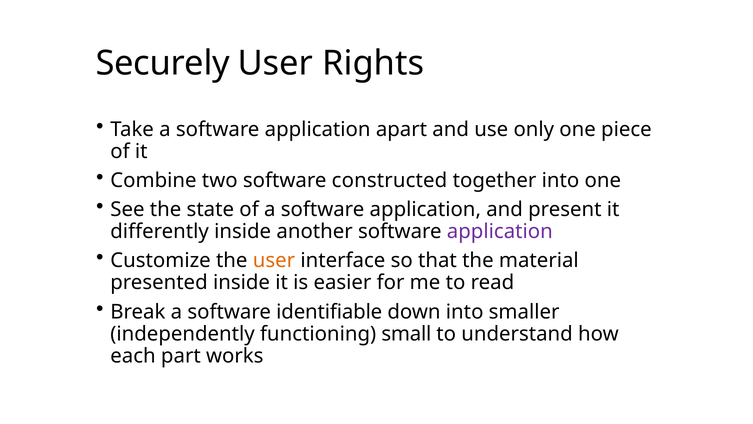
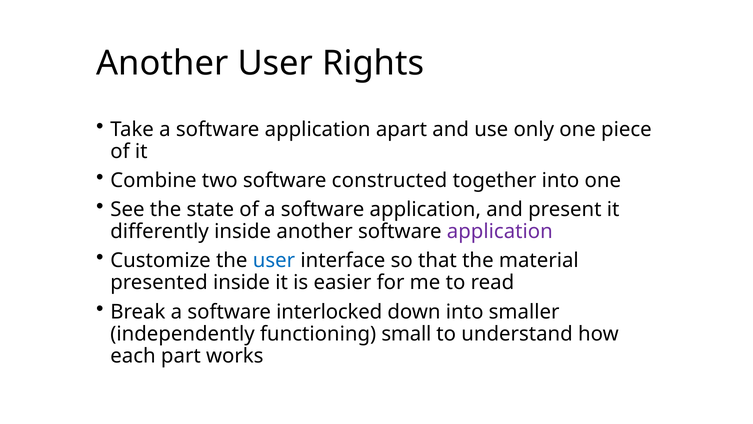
Securely at (163, 63): Securely -> Another
user at (274, 260) colour: orange -> blue
identifiable: identifiable -> interlocked
